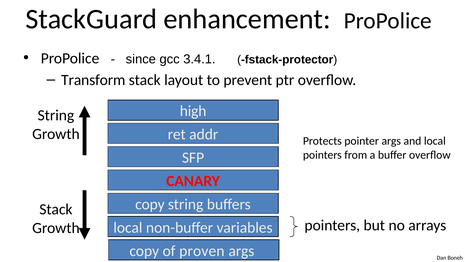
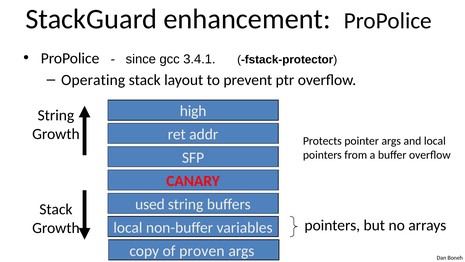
Transform: Transform -> Operating
copy at (150, 204): copy -> used
